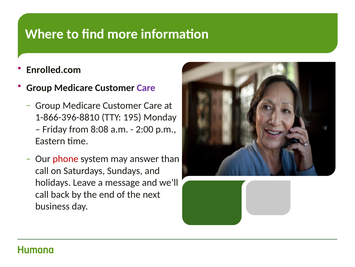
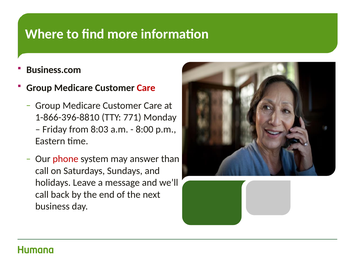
Enrolled.com: Enrolled.com -> Business.com
Care at (146, 88) colour: purple -> red
195: 195 -> 771
8:08: 8:08 -> 8:03
2:00: 2:00 -> 8:00
